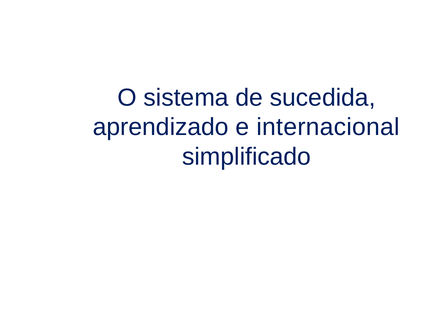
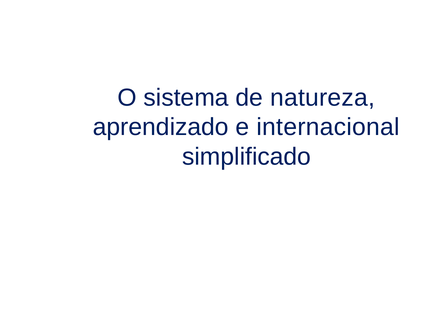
sucedida: sucedida -> natureza
